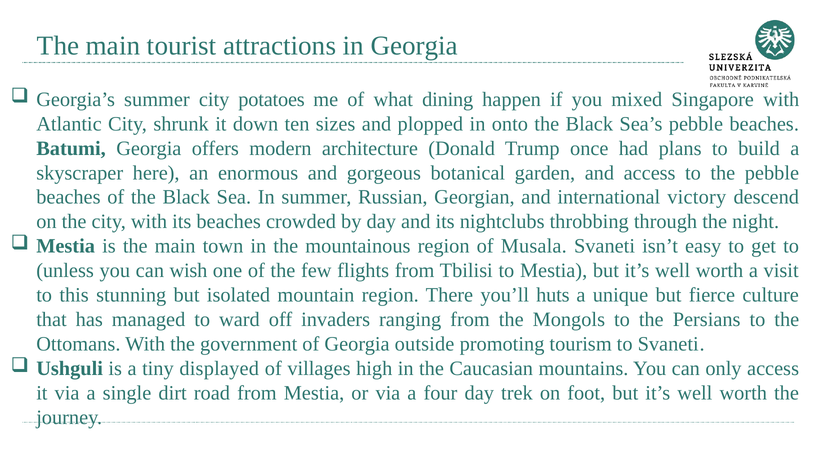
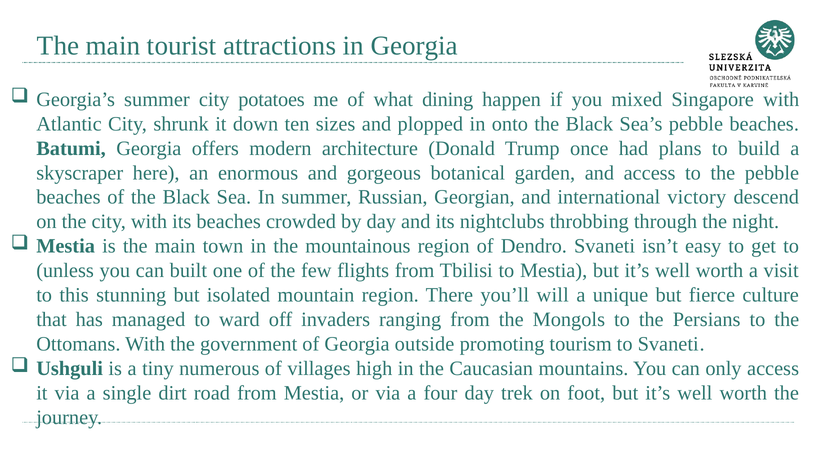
Musala: Musala -> Dendro
wish: wish -> built
huts: huts -> will
displayed: displayed -> numerous
